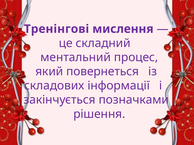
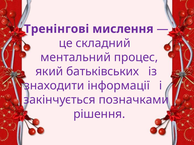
повернеться: повернеться -> батьківських
складових: складових -> знаходити
